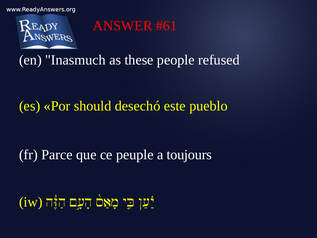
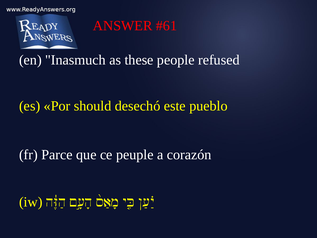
toujours: toujours -> corazón
